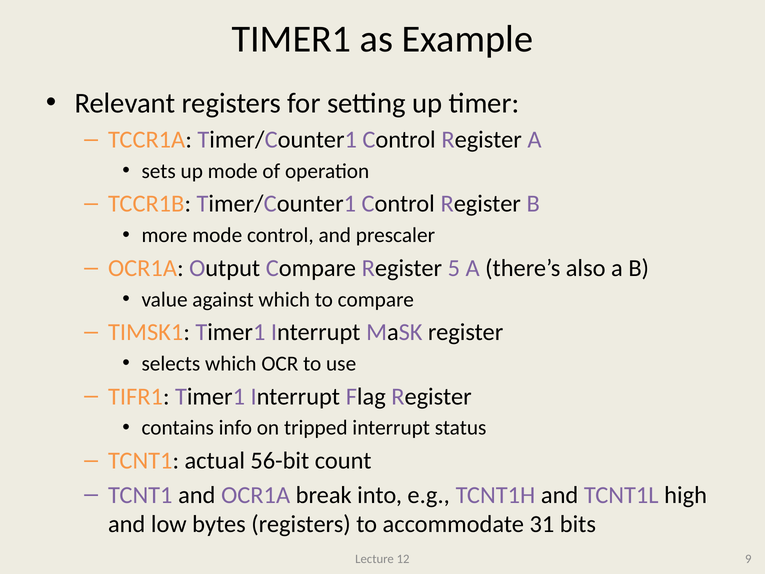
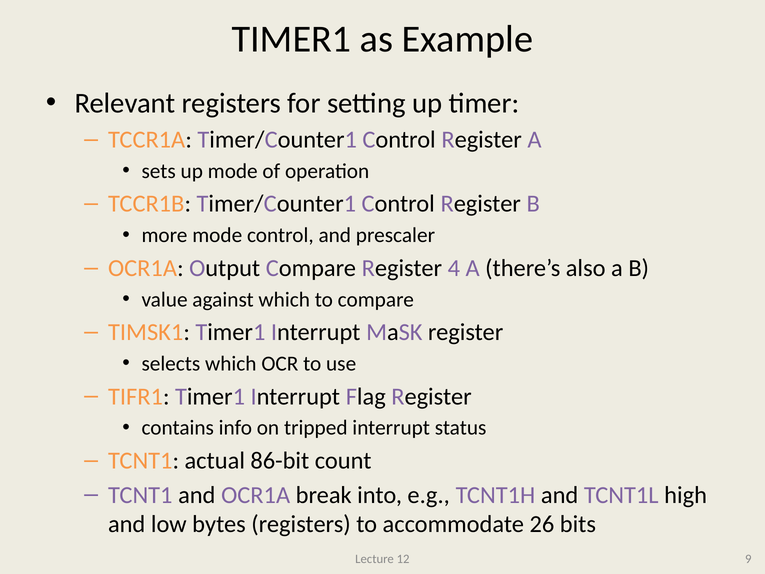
5: 5 -> 4
56-bit: 56-bit -> 86-bit
31: 31 -> 26
